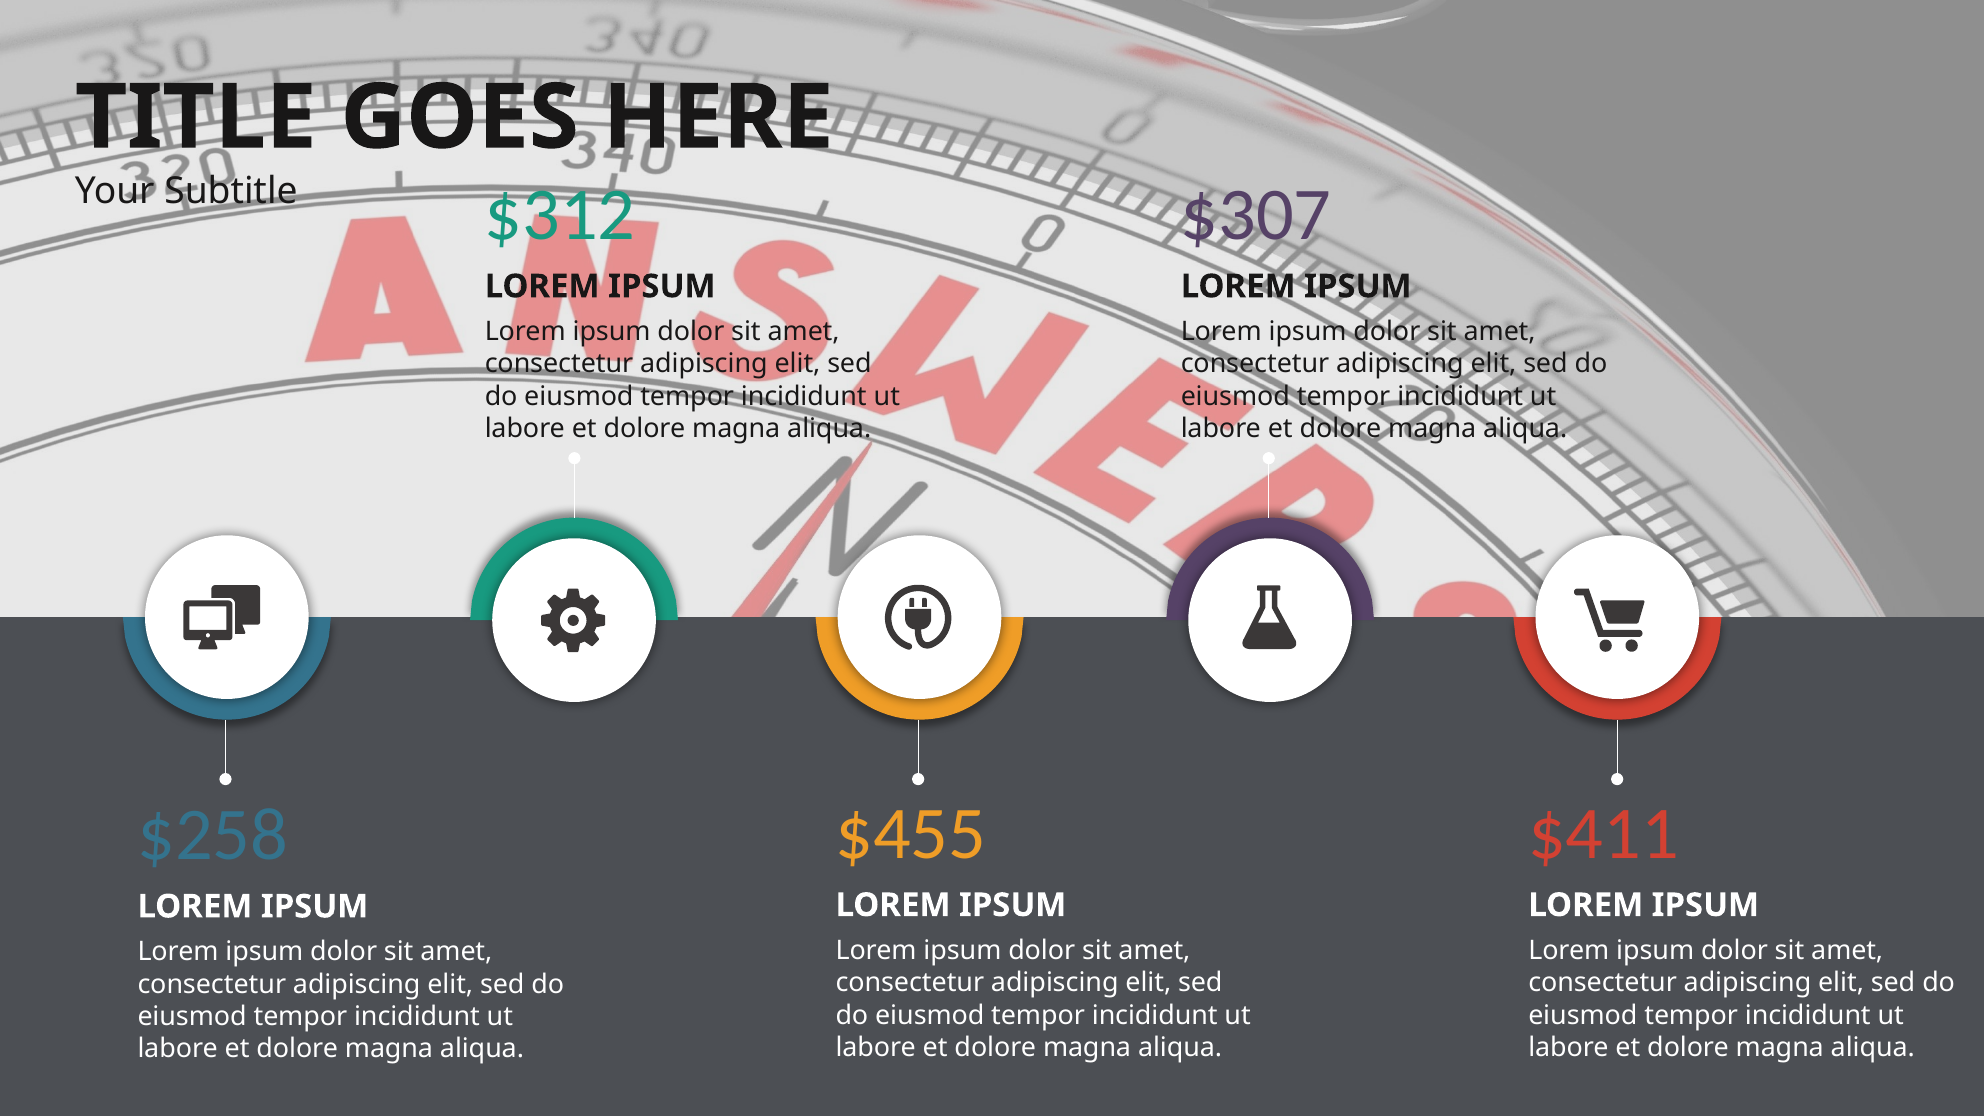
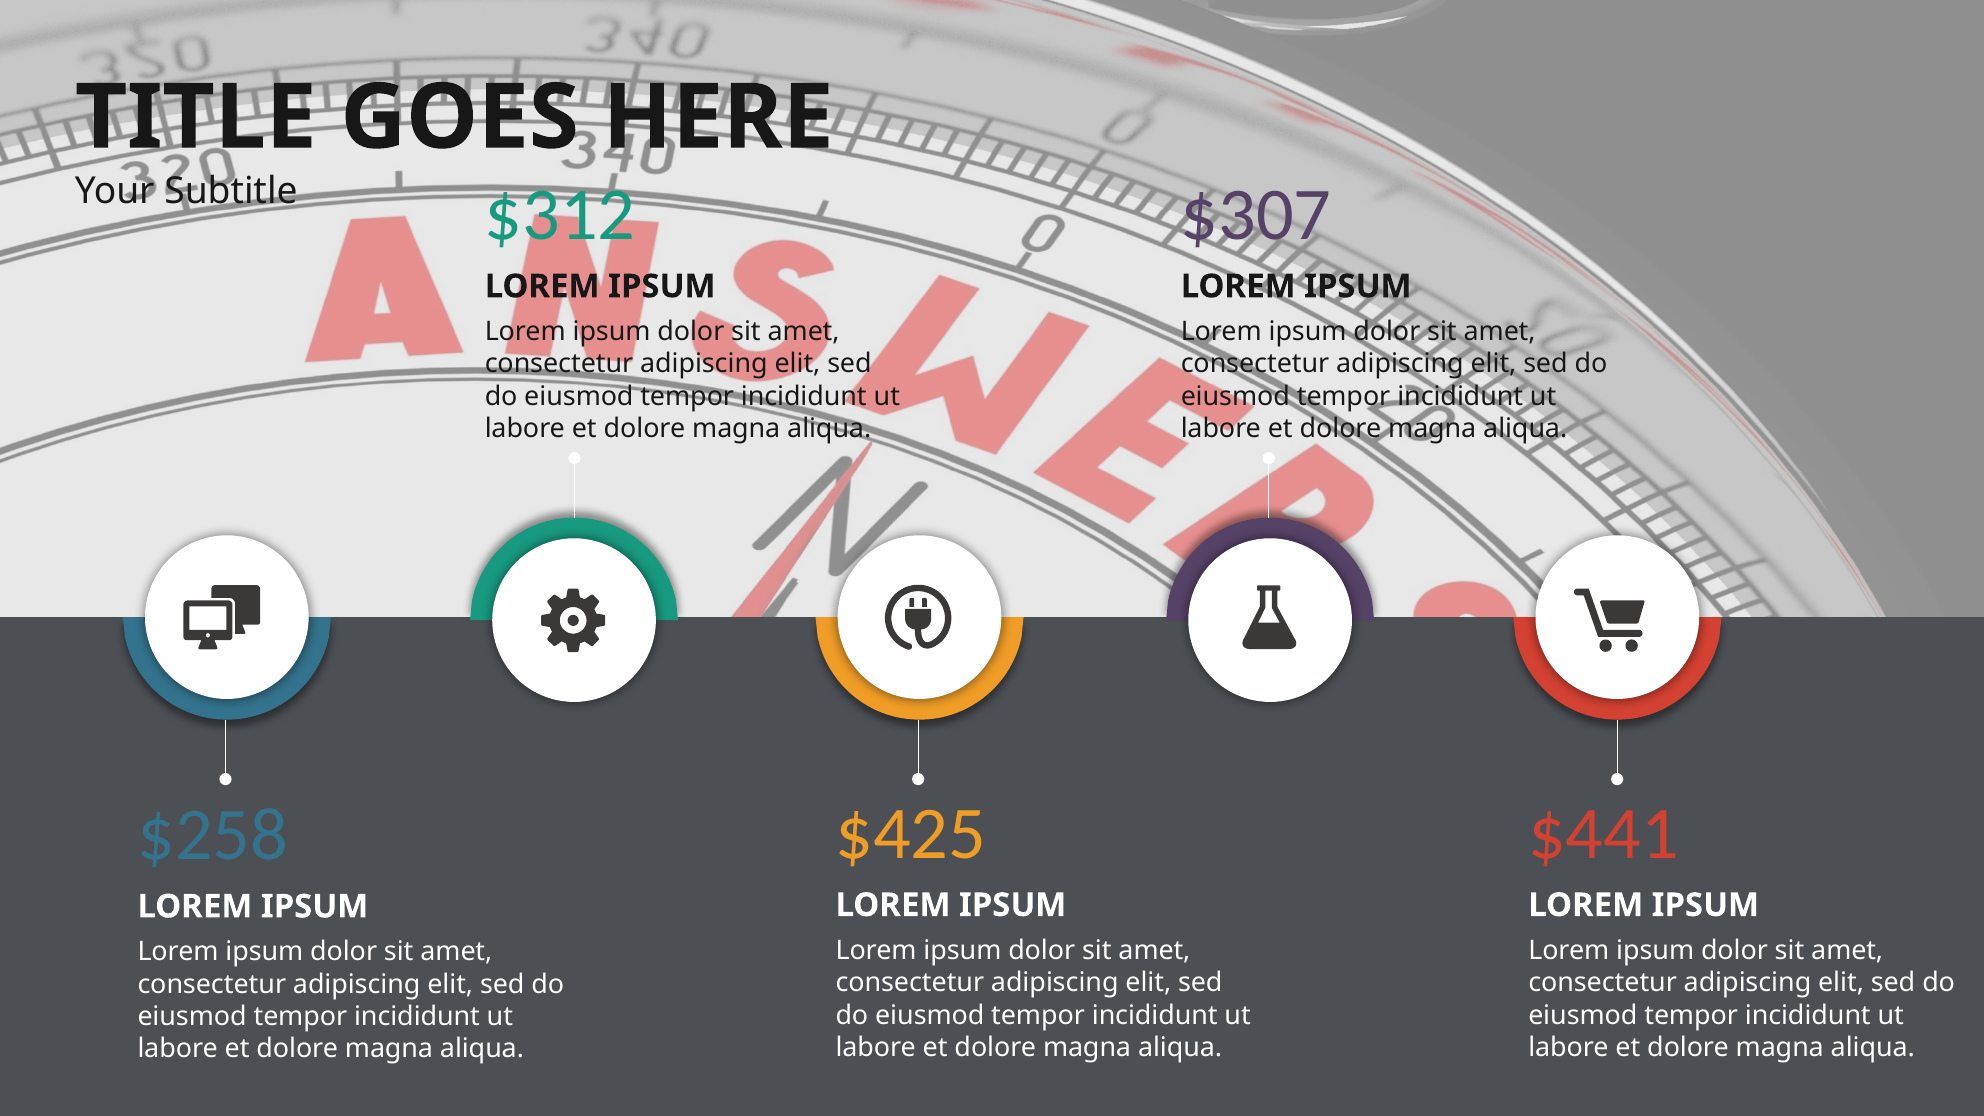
$455: $455 -> $425
$411: $411 -> $441
